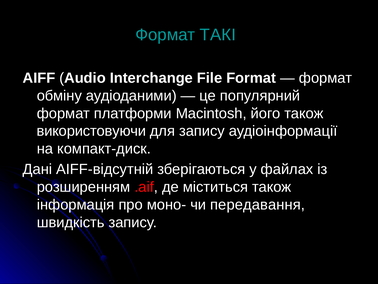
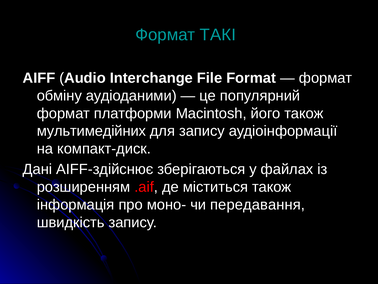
використовуючи: використовуючи -> мультимедійних
AIFF-відсутній: AIFF-відсутній -> AIFF-здійснює
